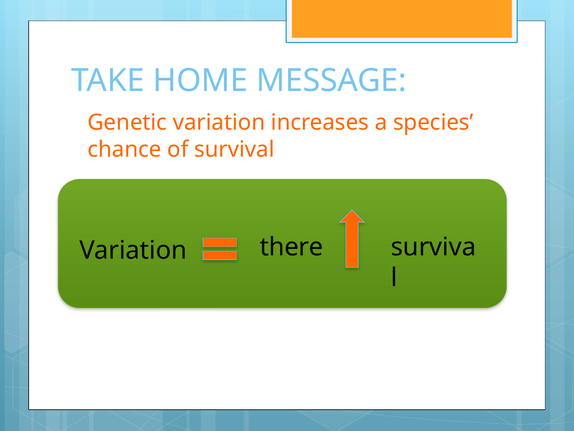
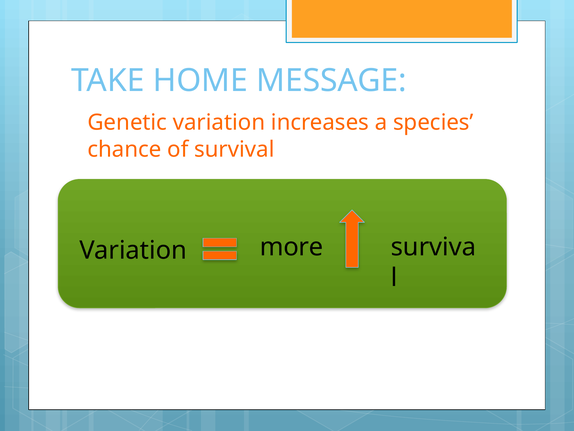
there: there -> more
